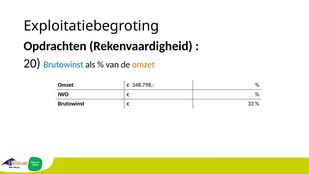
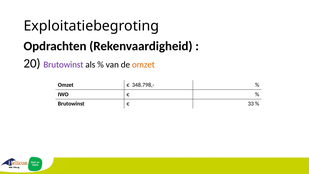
Brutowinst at (63, 65) colour: blue -> purple
